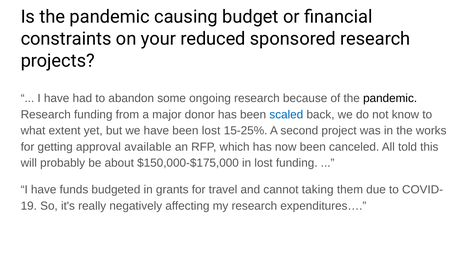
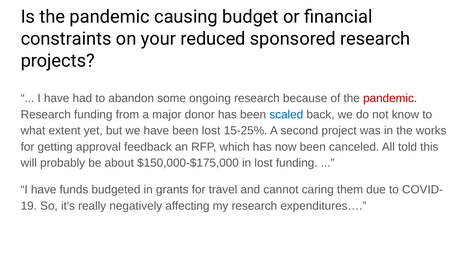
pandemic at (390, 98) colour: black -> red
available: available -> feedback
taking: taking -> caring
